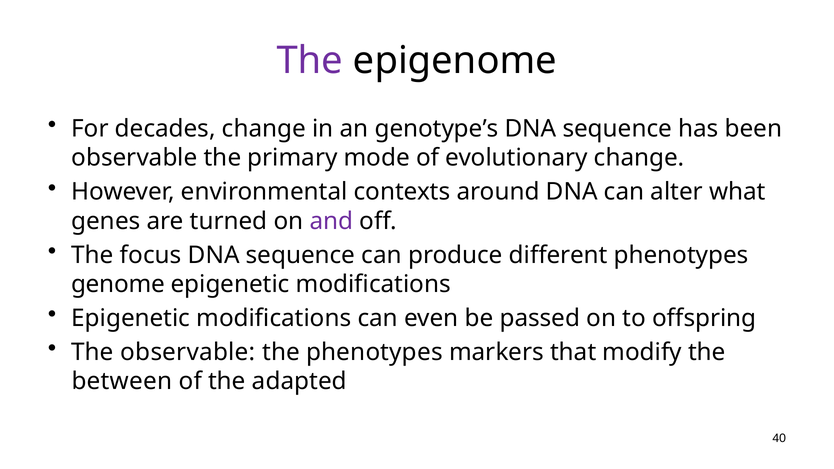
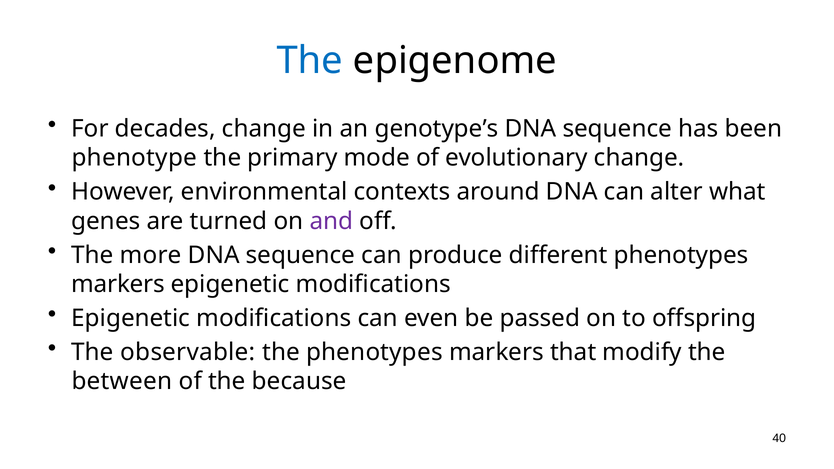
The at (310, 61) colour: purple -> blue
observable at (134, 158): observable -> phenotype
focus: focus -> more
genome at (118, 284): genome -> markers
adapted: adapted -> because
